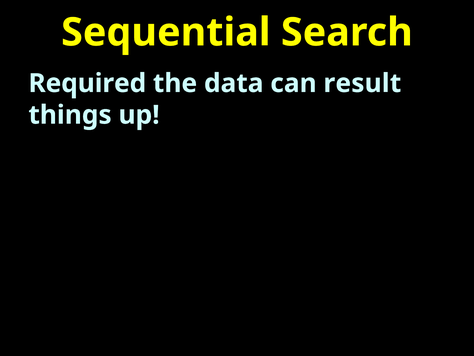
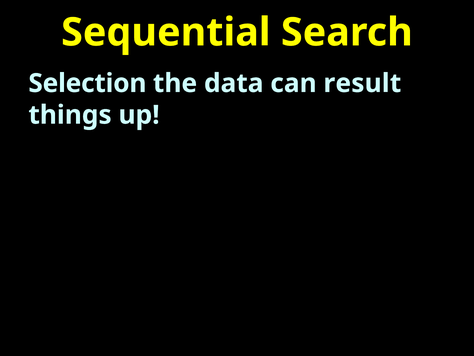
Required: Required -> Selection
